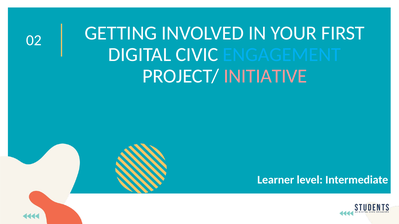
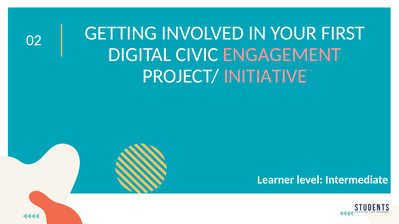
ENGAGEMENT colour: light blue -> pink
